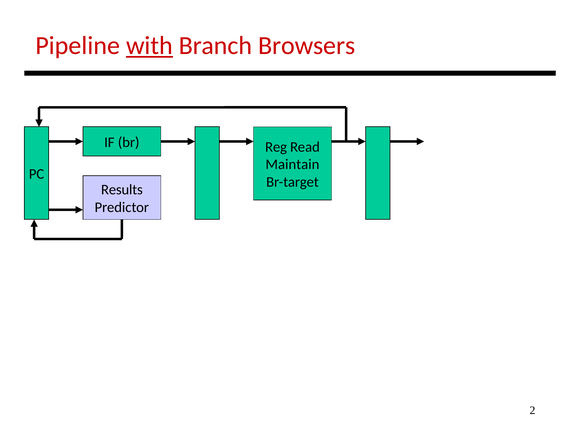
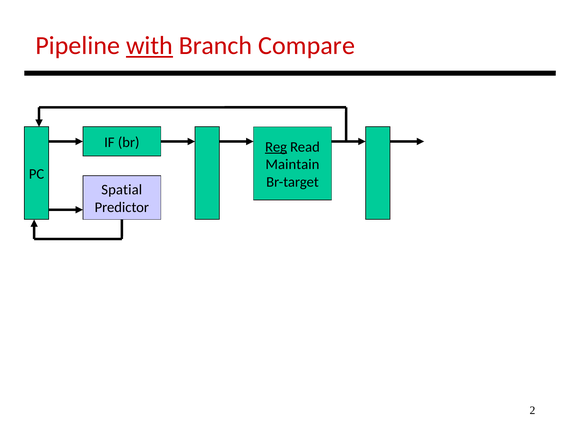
Browsers: Browsers -> Compare
Reg underline: none -> present
Results: Results -> Spatial
